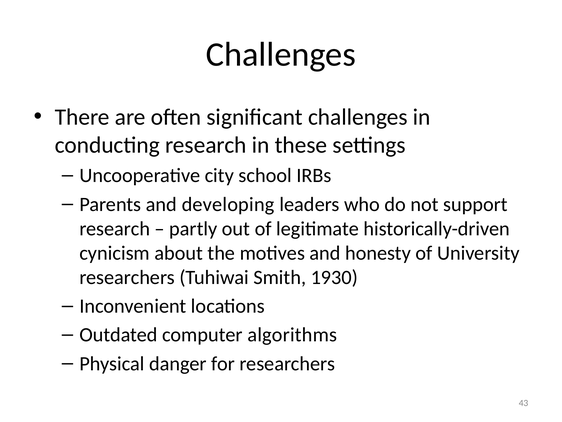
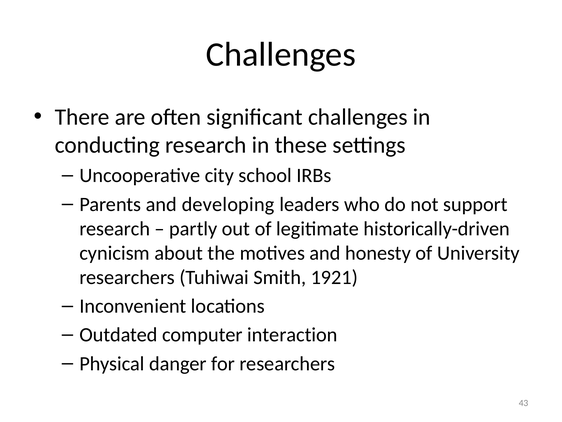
1930: 1930 -> 1921
algorithms: algorithms -> interaction
